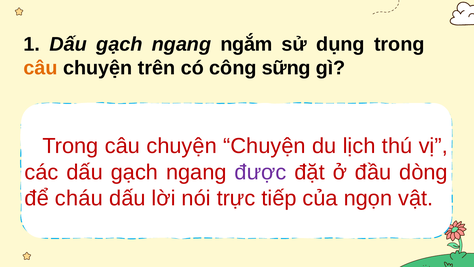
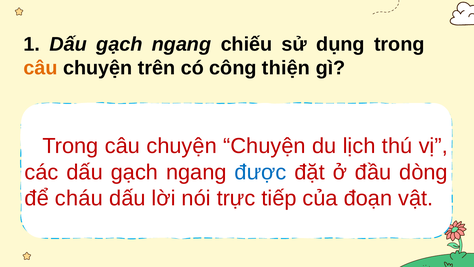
ngắm: ngắm -> chiếu
sững: sững -> thiện
được colour: purple -> blue
ngọn: ngọn -> đoạn
